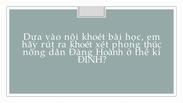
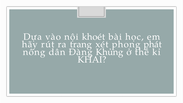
ra khoét: khoét -> trang
thúc: thúc -> phát
Hoành: Hoành -> Khủng
ĐINH: ĐINH -> KHAI
